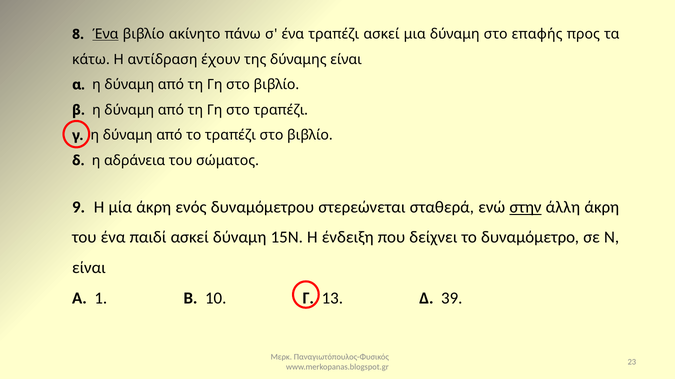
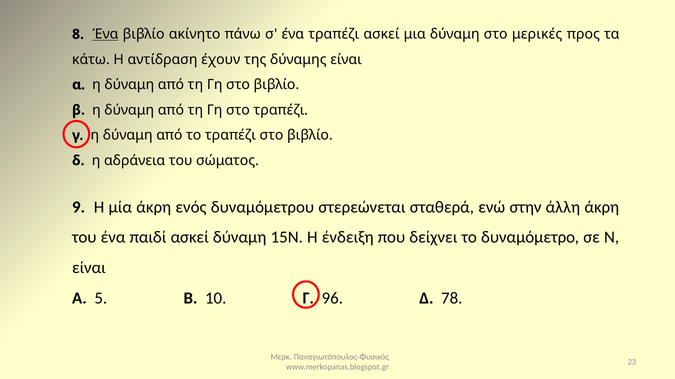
επαφής: επαφής -> μερικές
στην underline: present -> none
1: 1 -> 5
13: 13 -> 96
39: 39 -> 78
